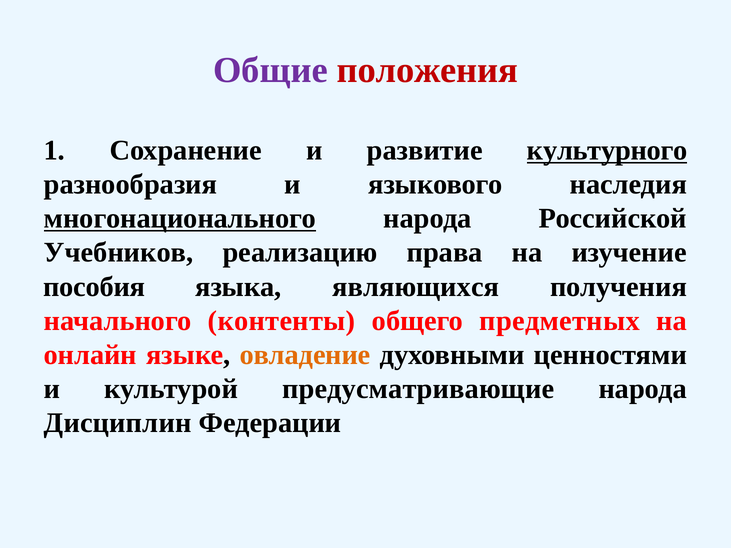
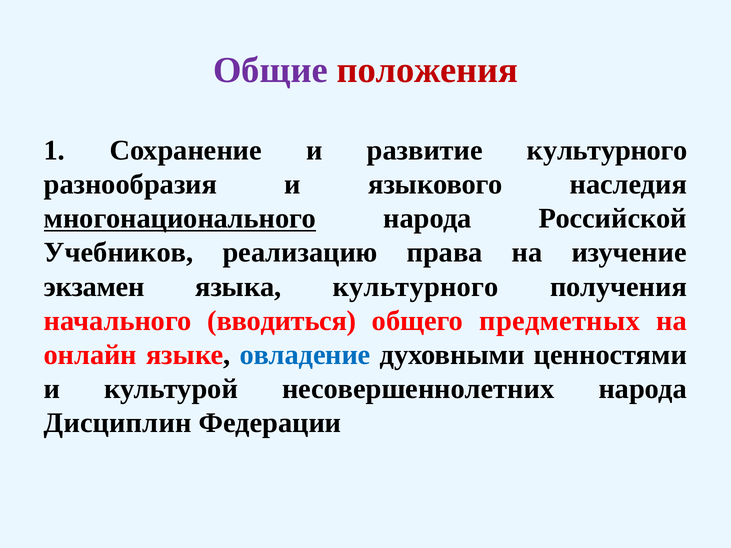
культурного at (607, 151) underline: present -> none
пособия: пособия -> экзамен
языка являющихся: являющихся -> культурного
контенты: контенты -> вводиться
овладение colour: orange -> blue
предусматривающие: предусматривающие -> несовершеннолетних
